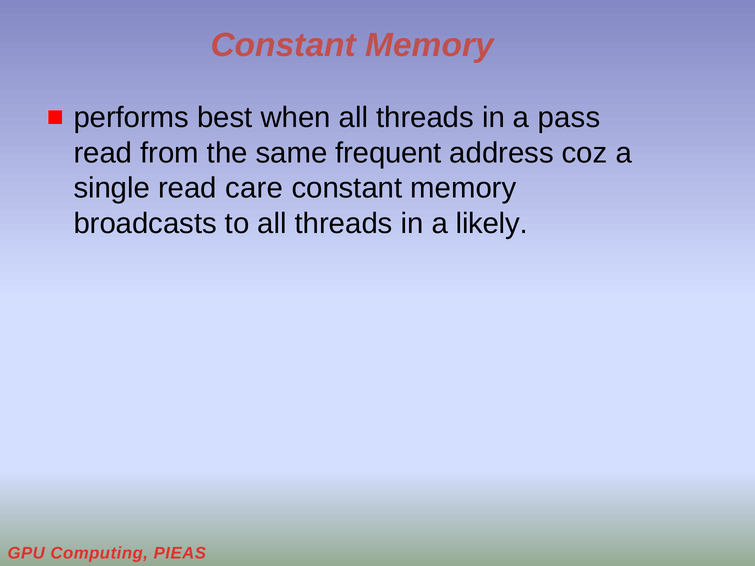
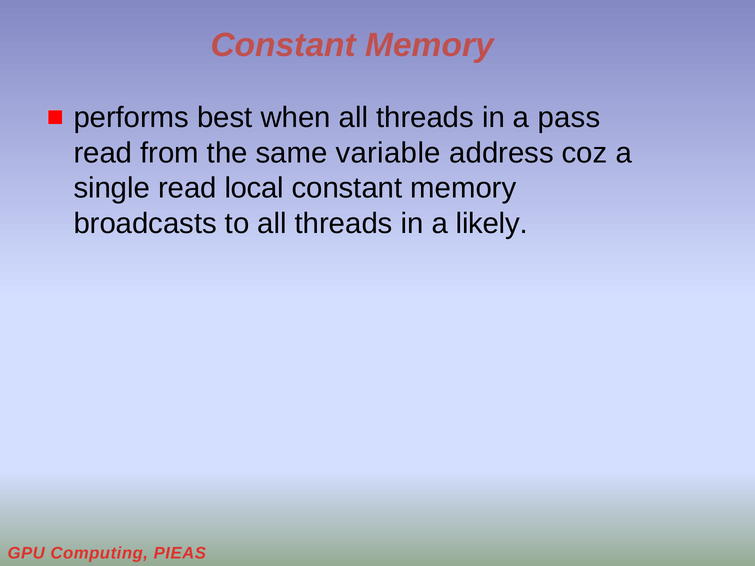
frequent: frequent -> variable
care: care -> local
